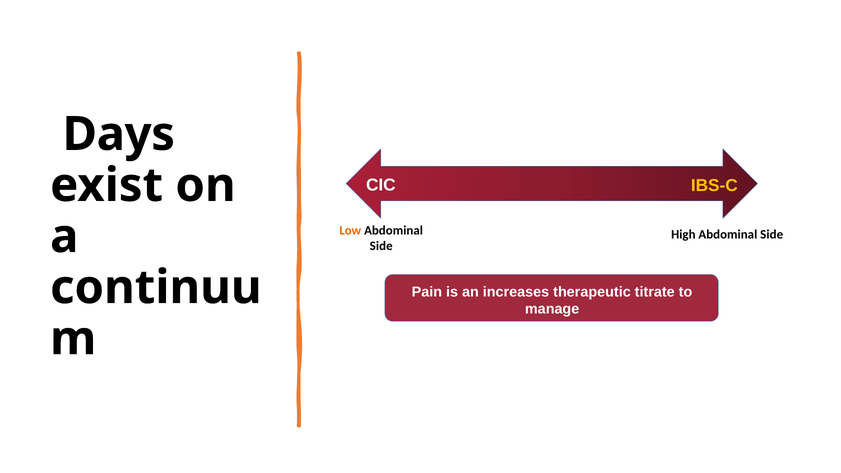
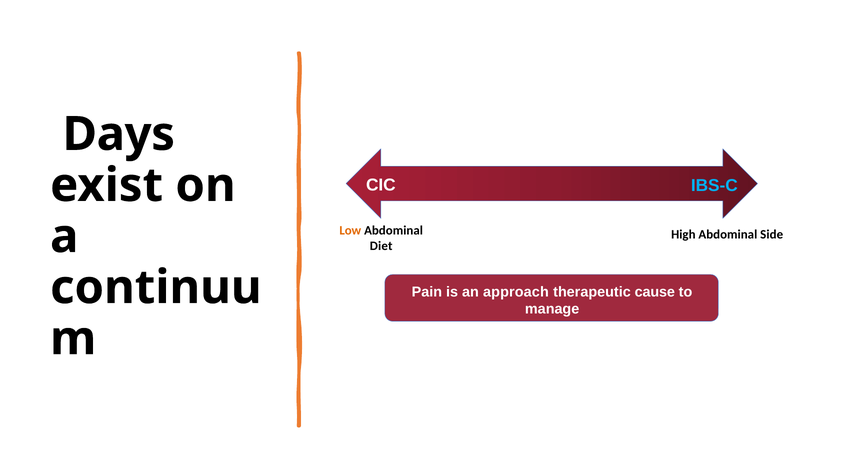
IBS-C colour: yellow -> light blue
Side at (381, 246): Side -> Diet
increases: increases -> approach
titrate: titrate -> cause
